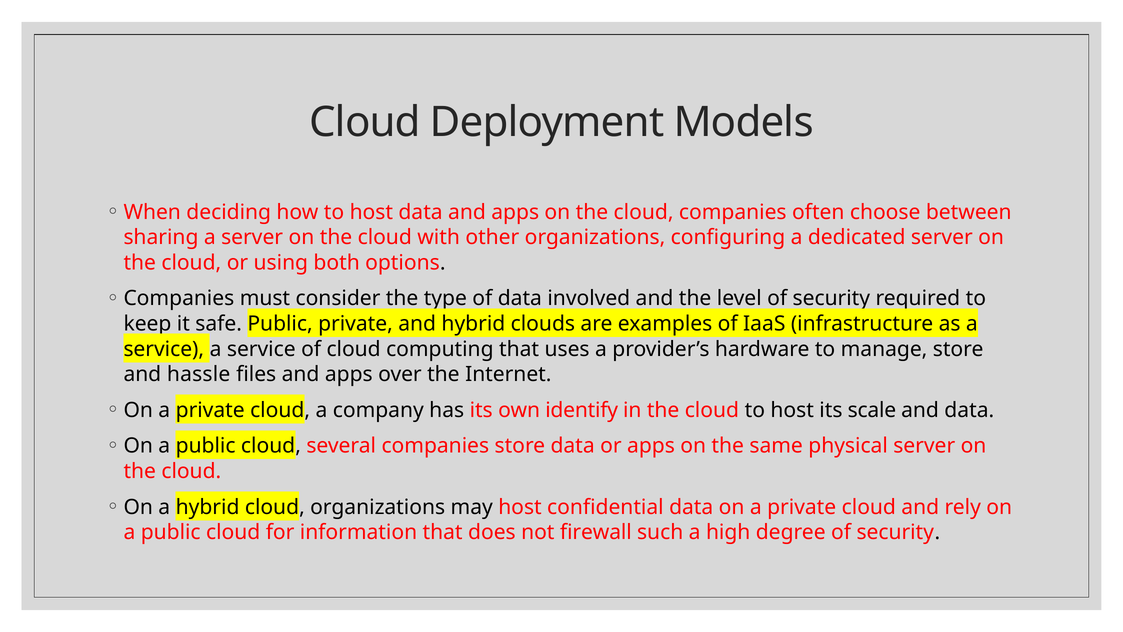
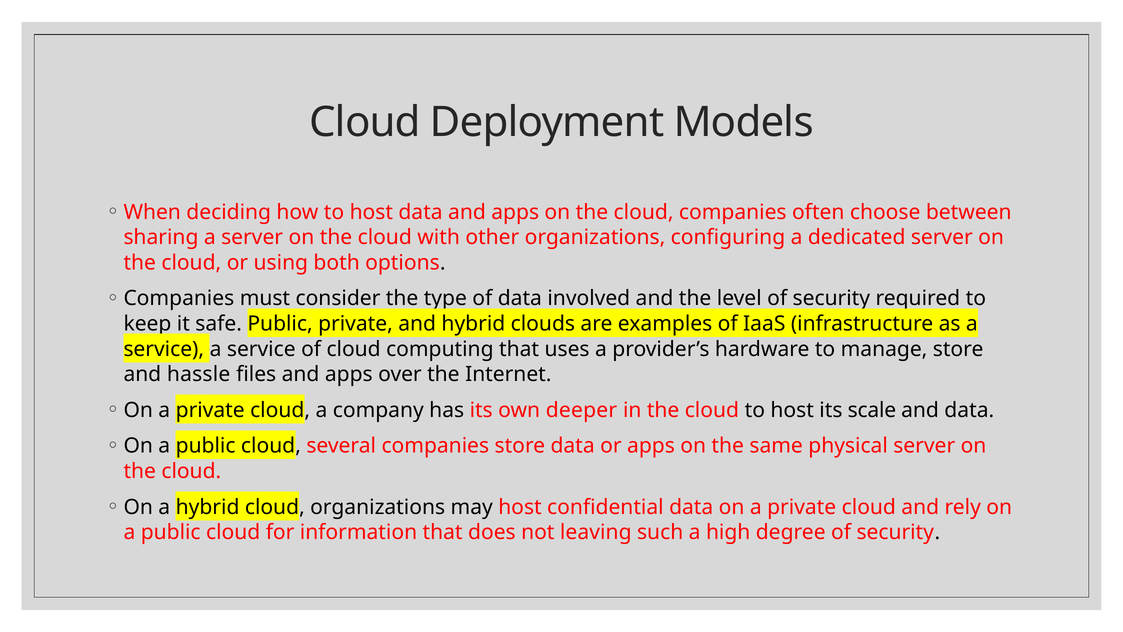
identify: identify -> deeper
firewall: firewall -> leaving
